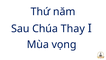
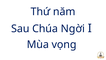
Thay: Thay -> Ngời
